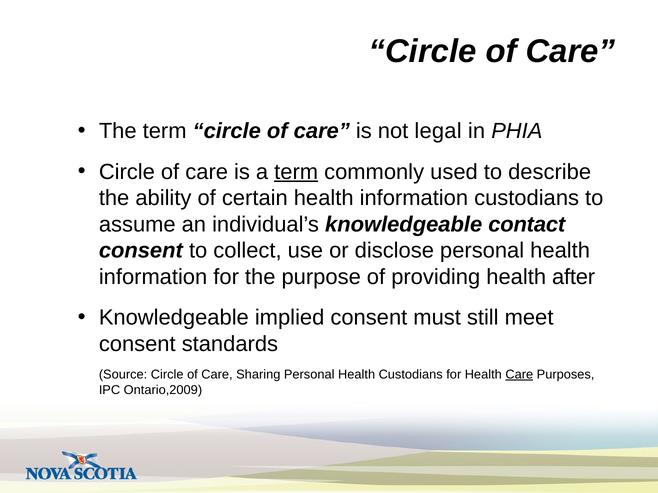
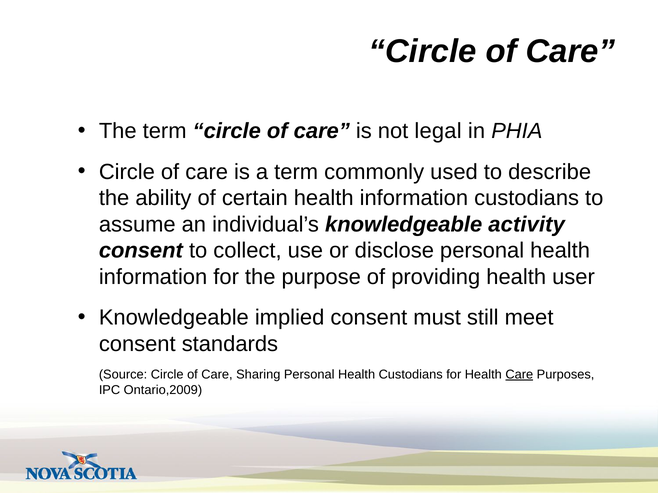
term at (296, 172) underline: present -> none
contact: contact -> activity
after: after -> user
